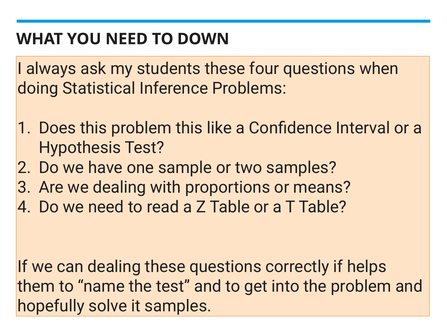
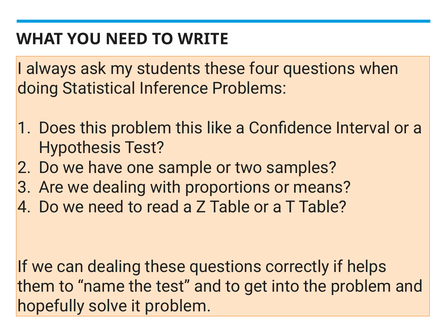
DOWN: DOWN -> WRITE
it samples: samples -> problem
